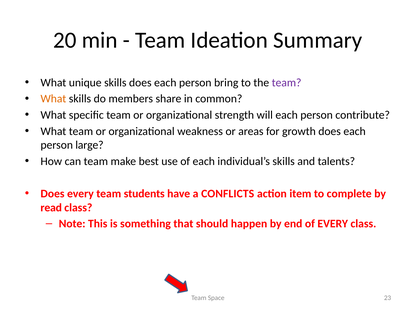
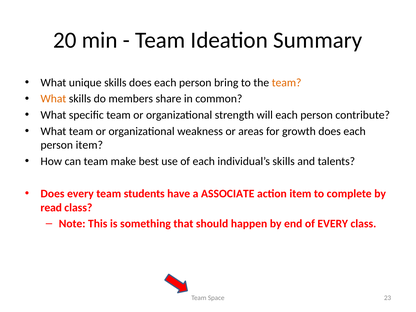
team at (287, 83) colour: purple -> orange
person large: large -> item
CONFLICTS: CONFLICTS -> ASSOCIATE
